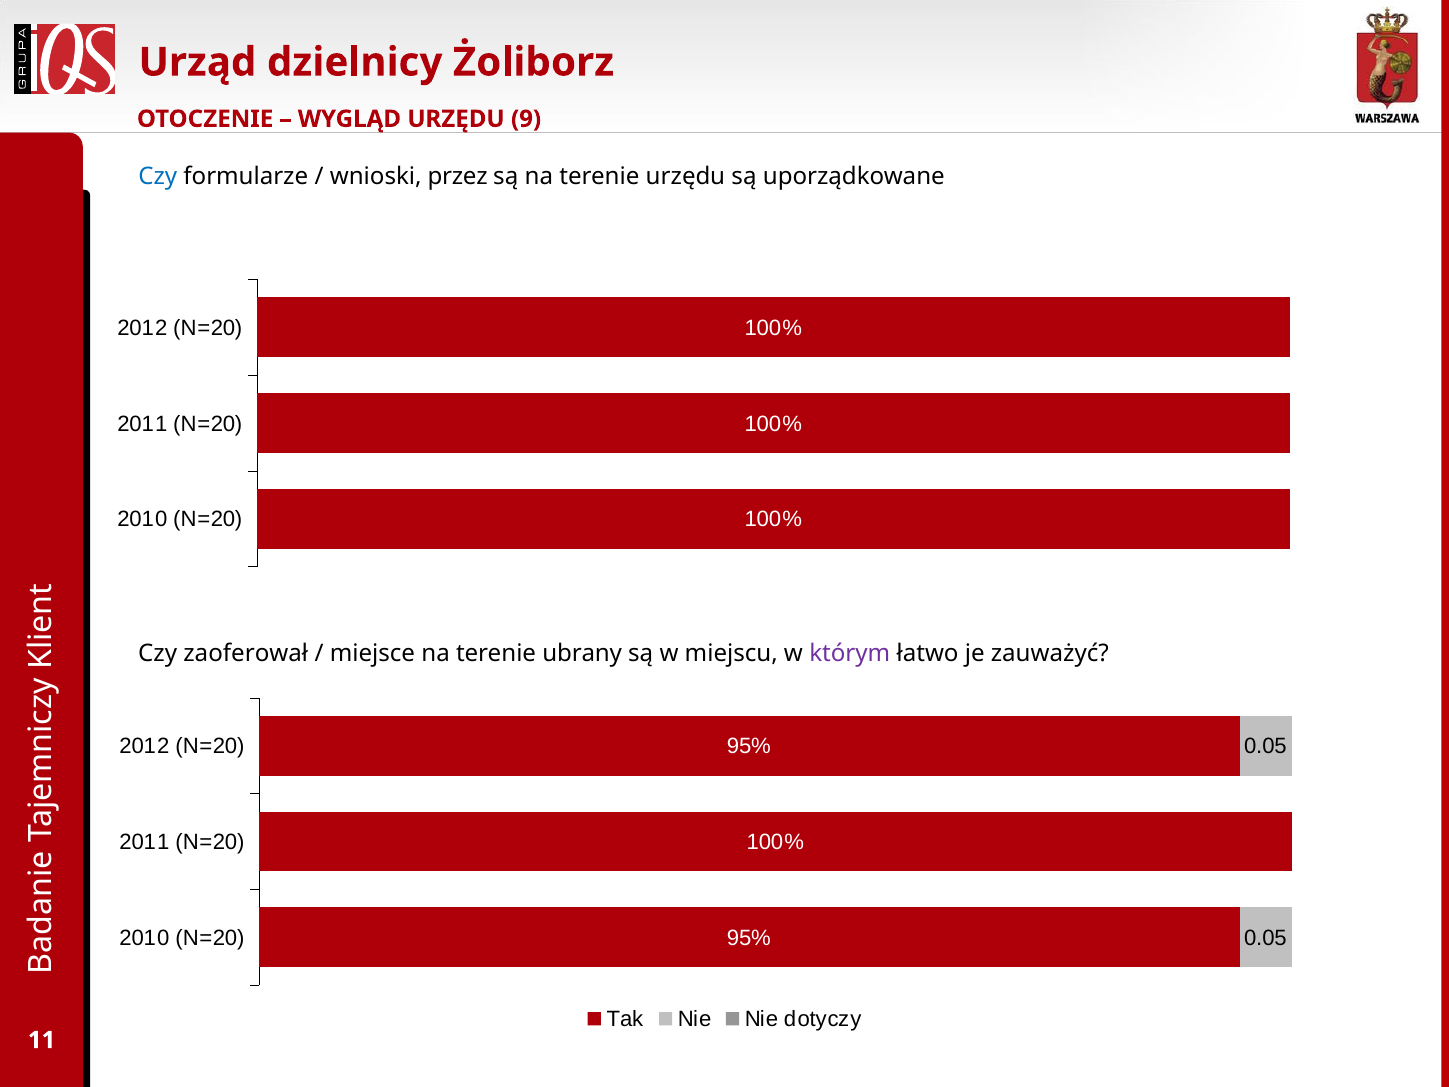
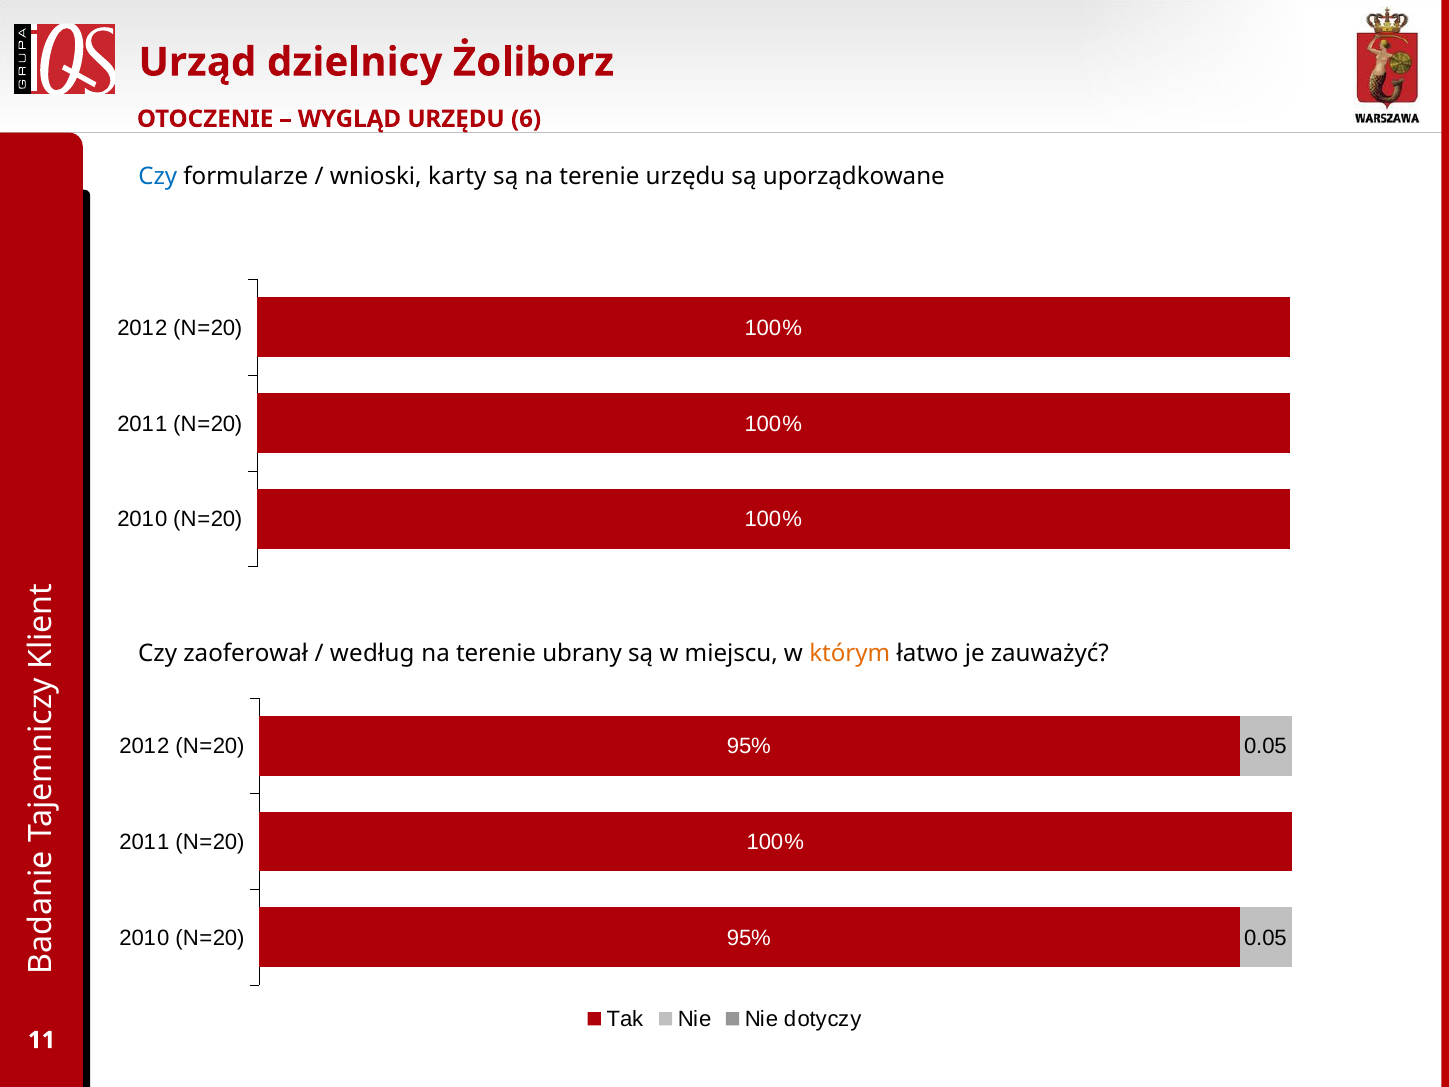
9: 9 -> 6
przez: przez -> karty
miejsce: miejsce -> według
którym colour: purple -> orange
